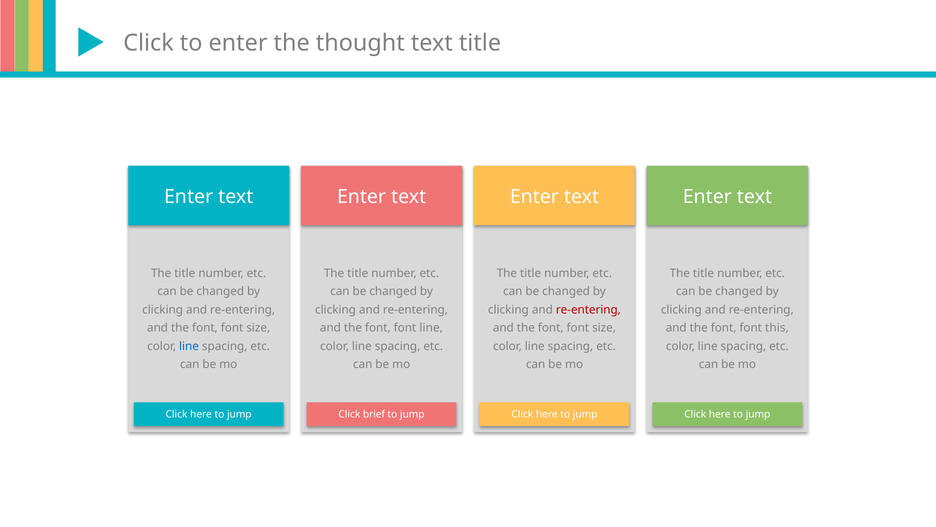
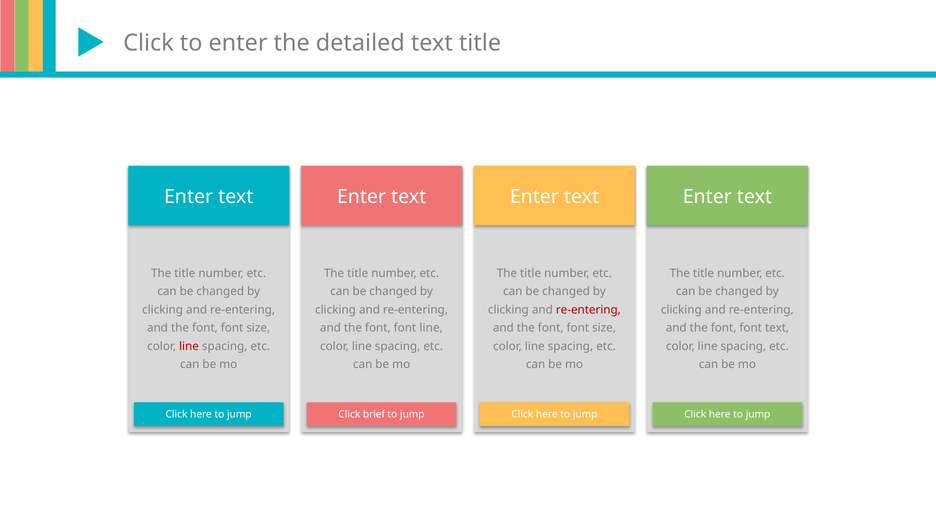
thought: thought -> detailed
font this: this -> text
line at (189, 346) colour: blue -> red
